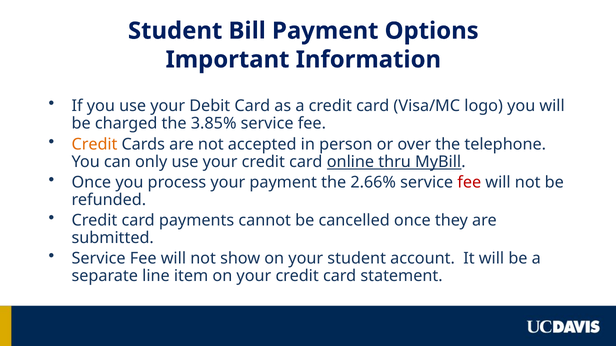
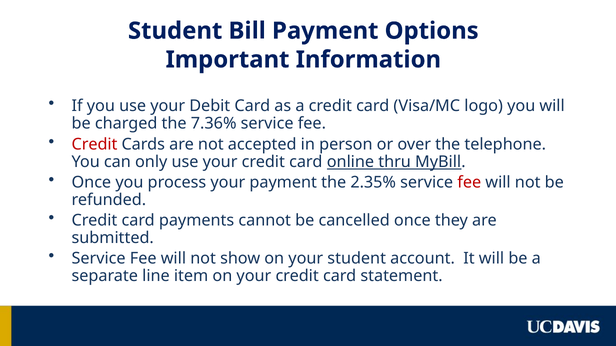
3.85%: 3.85% -> 7.36%
Credit at (94, 144) colour: orange -> red
2.66%: 2.66% -> 2.35%
